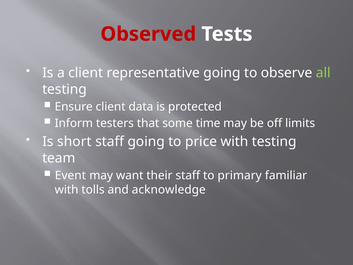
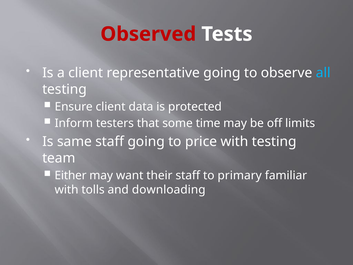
all colour: light green -> light blue
short: short -> same
Event: Event -> Either
acknowledge: acknowledge -> downloading
